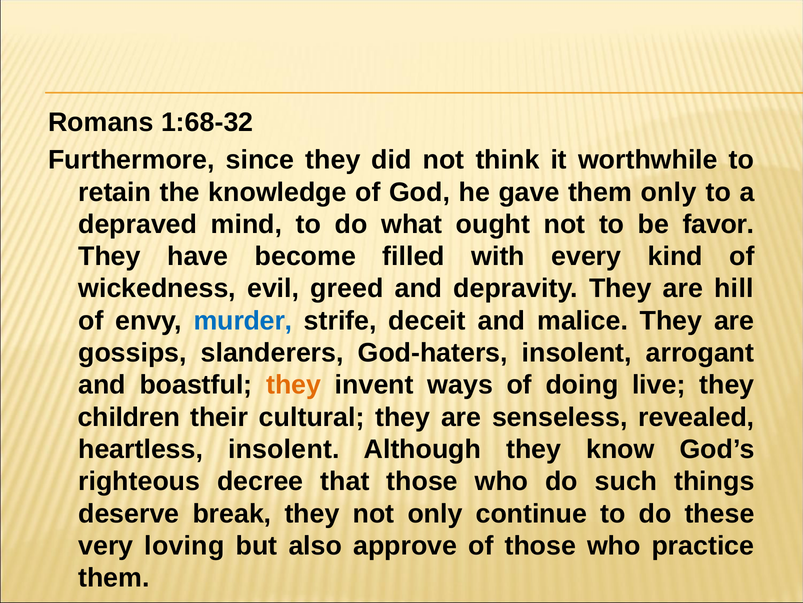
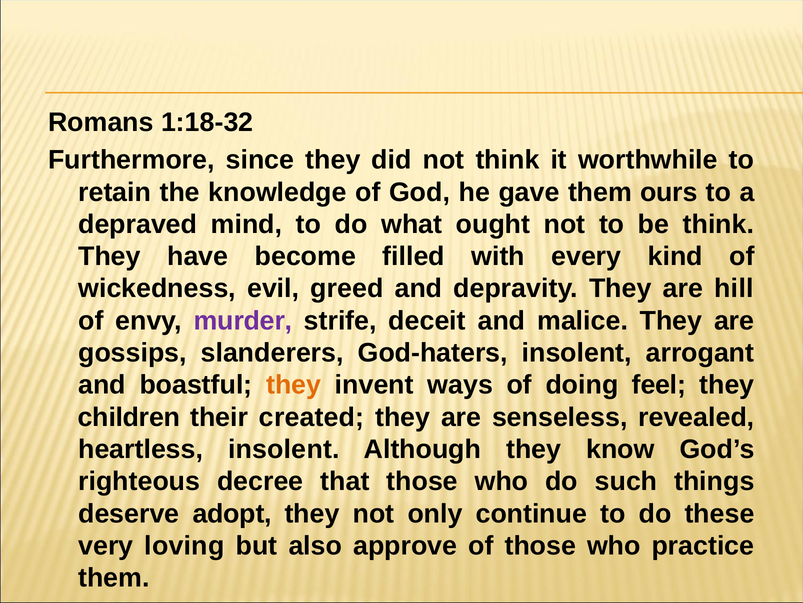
1:68-32: 1:68-32 -> 1:18-32
them only: only -> ours
be favor: favor -> think
murder colour: blue -> purple
live: live -> feel
cultural: cultural -> created
break: break -> adopt
